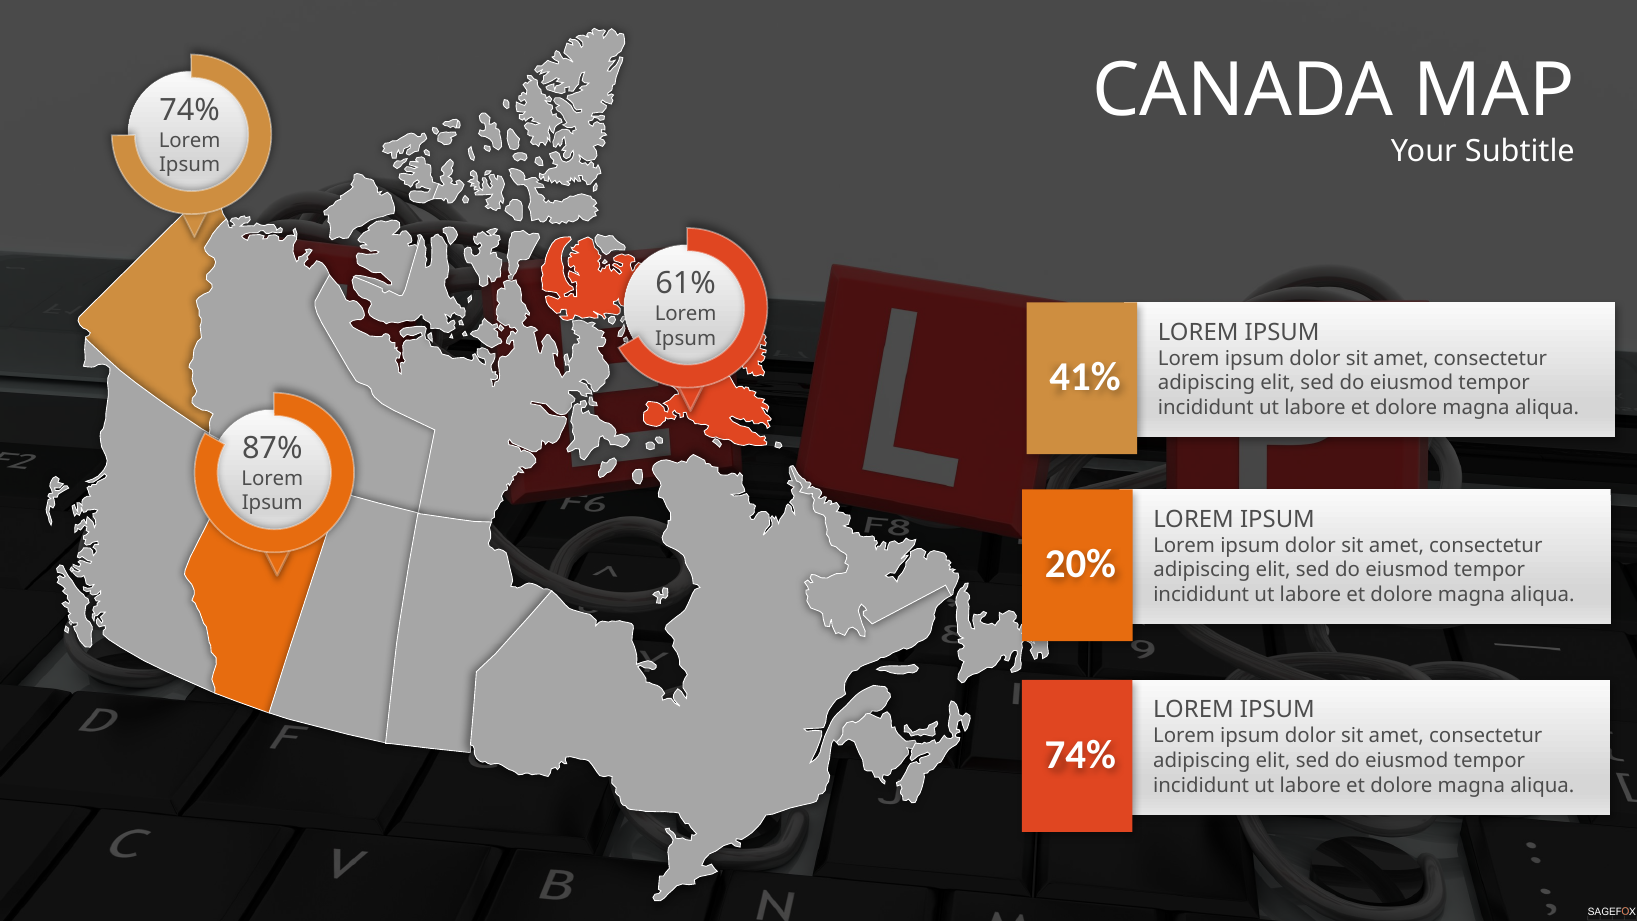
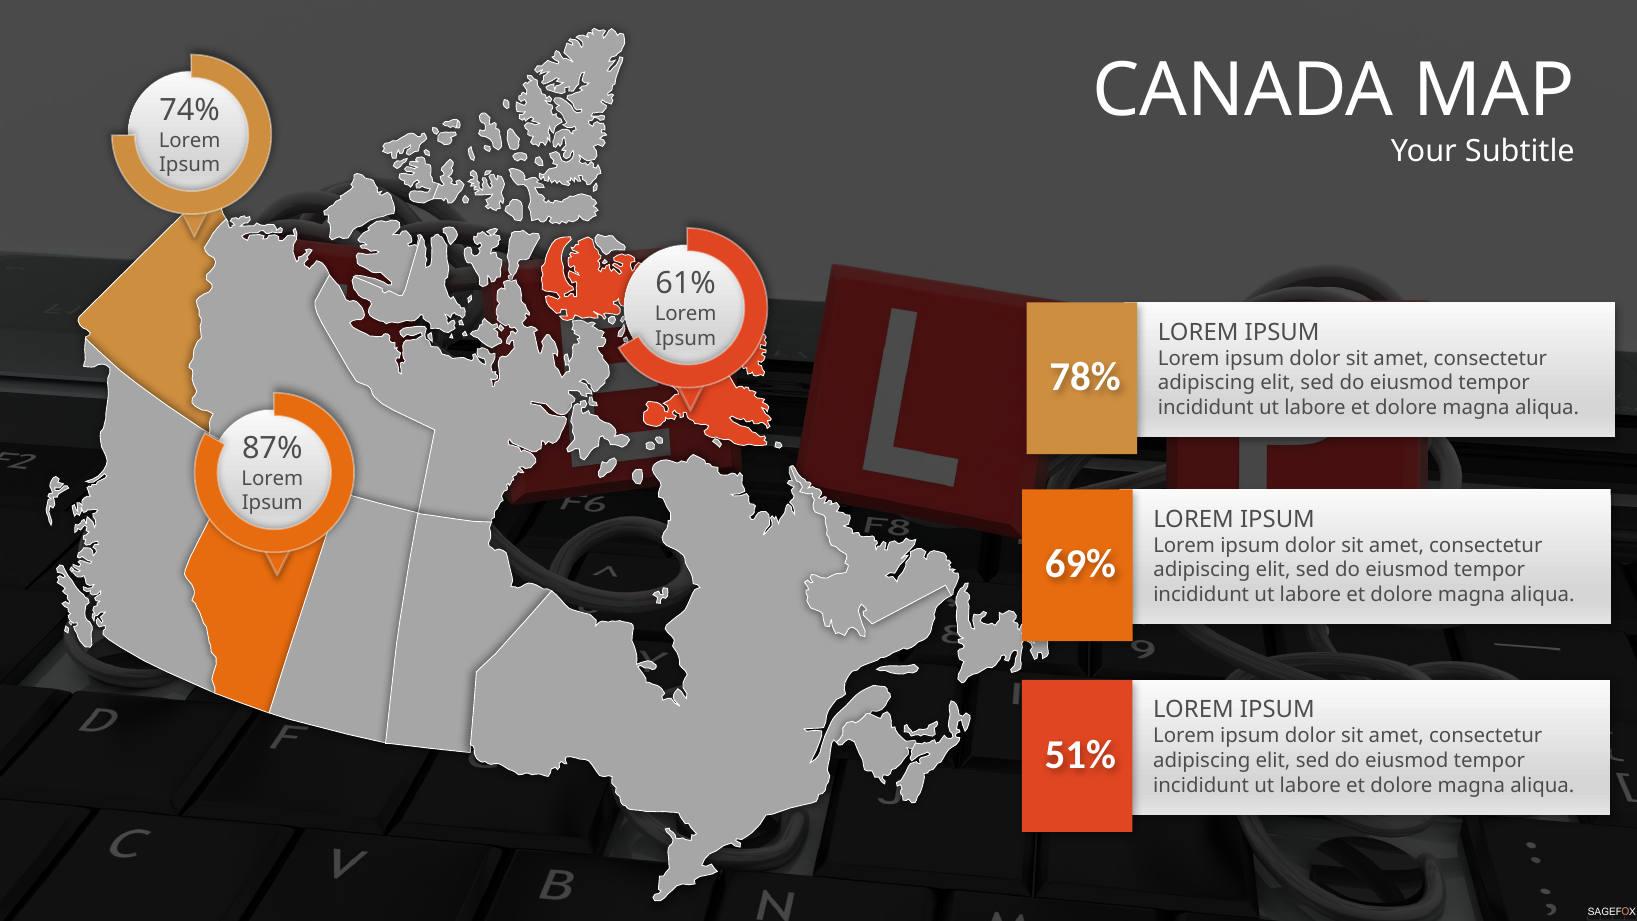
41%: 41% -> 78%
20%: 20% -> 69%
74% at (1080, 754): 74% -> 51%
